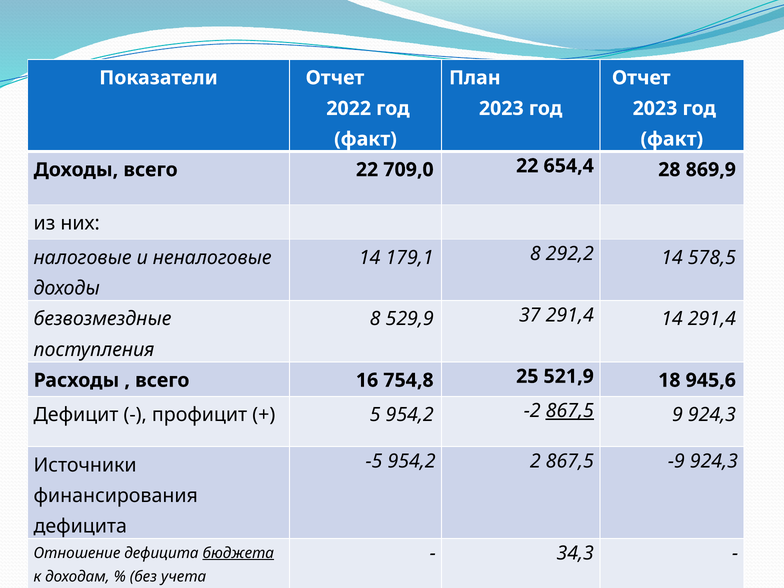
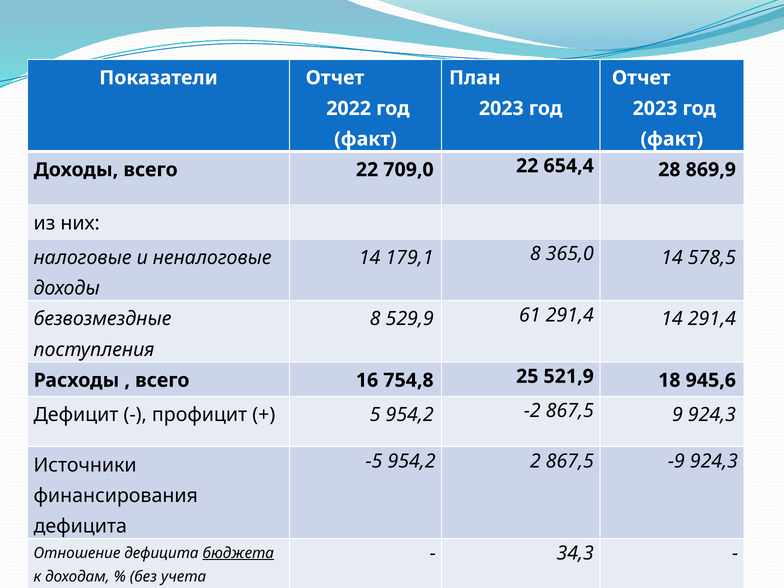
292,2: 292,2 -> 365,0
37: 37 -> 61
867,5 at (570, 411) underline: present -> none
